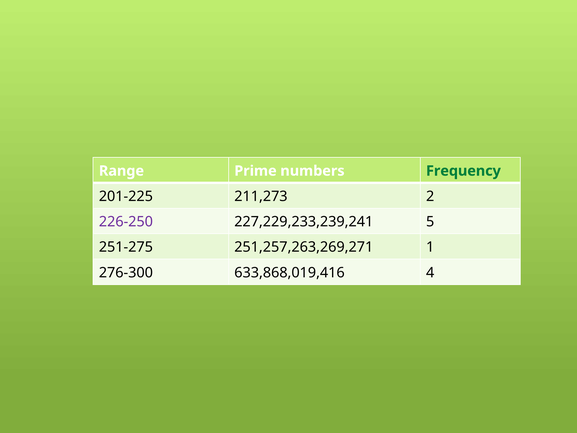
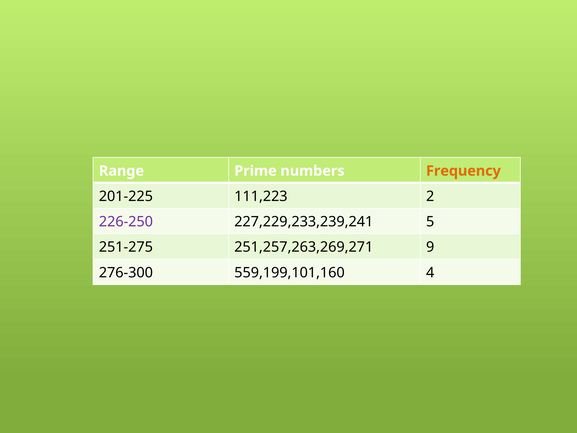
Frequency colour: green -> orange
211,273: 211,273 -> 111,223
1: 1 -> 9
633,868,019,416: 633,868,019,416 -> 559,199,101,160
